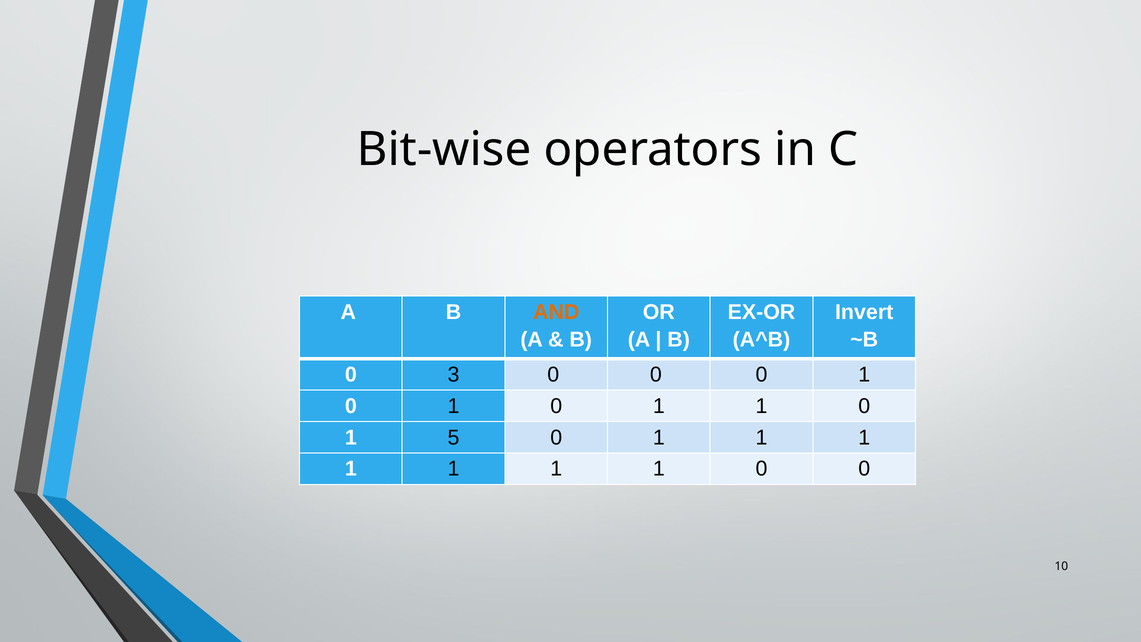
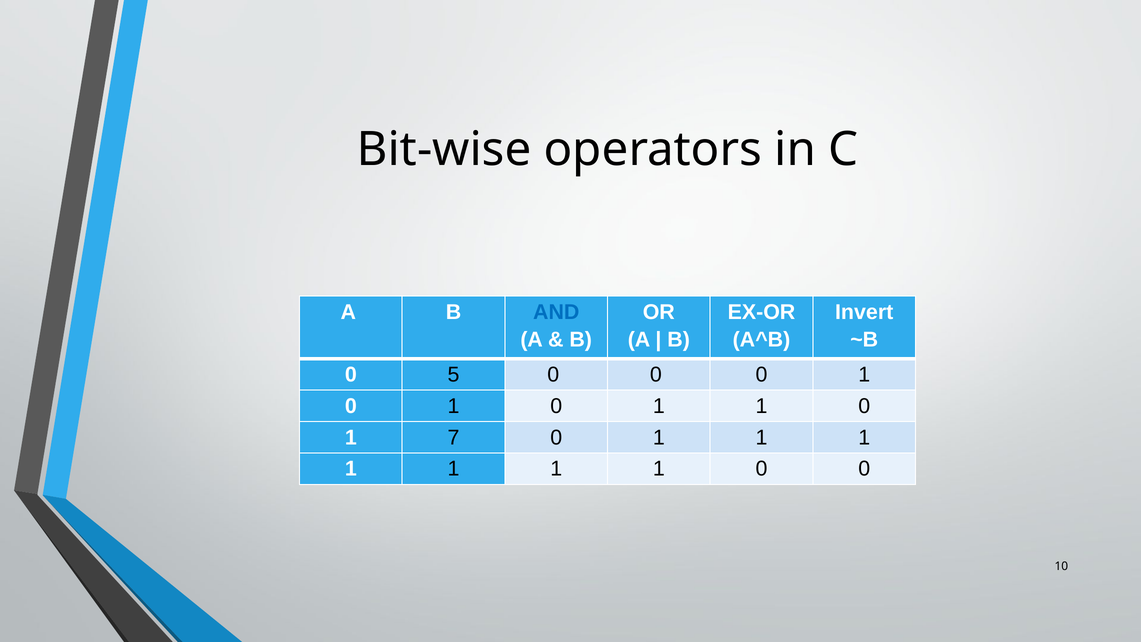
AND colour: orange -> blue
3: 3 -> 5
5: 5 -> 7
